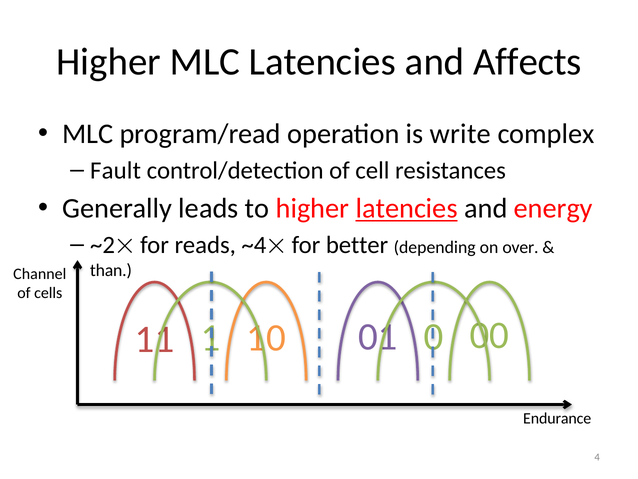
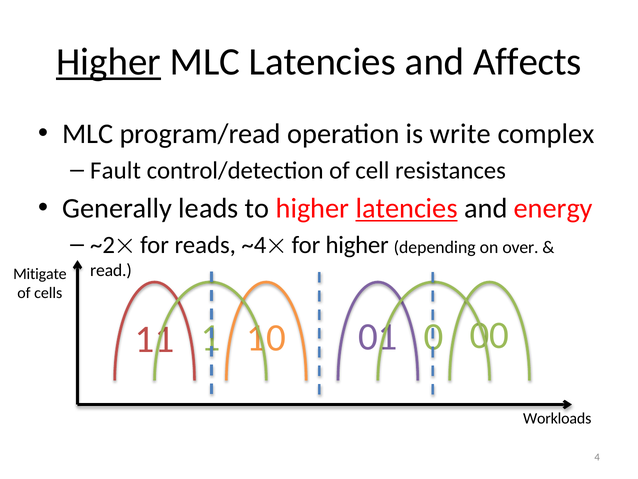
Higher at (109, 62) underline: none -> present
for better: better -> higher
than: than -> read
Channel: Channel -> Mitigate
Endurance: Endurance -> Workloads
